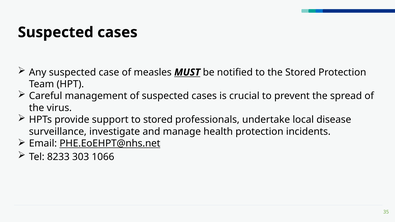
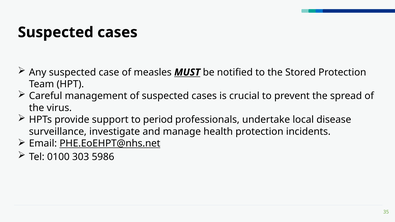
to stored: stored -> period
8233: 8233 -> 0100
1066: 1066 -> 5986
